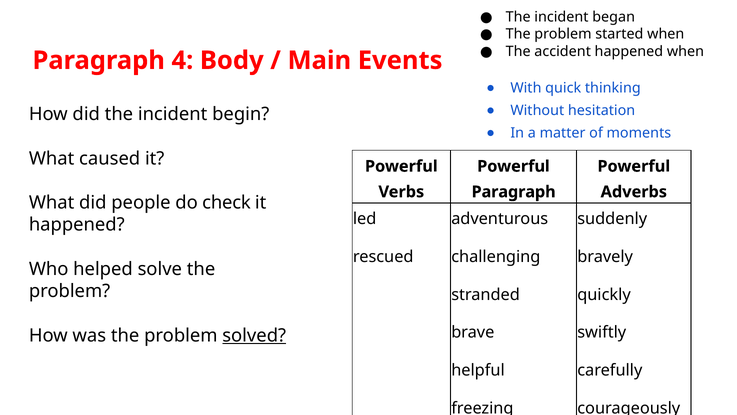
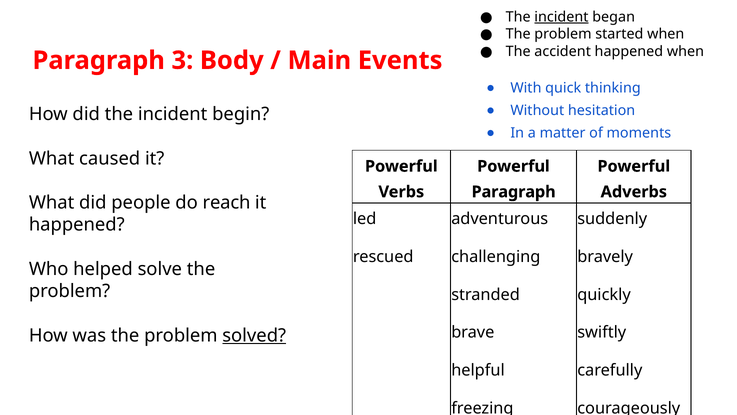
incident at (561, 17) underline: none -> present
4: 4 -> 3
check: check -> reach
